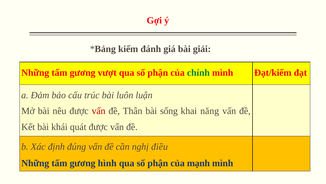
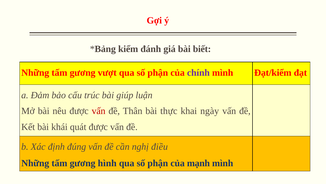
giải: giải -> biết
chính colour: green -> purple
luôn: luôn -> giúp
sống: sống -> thực
năng: năng -> ngày
